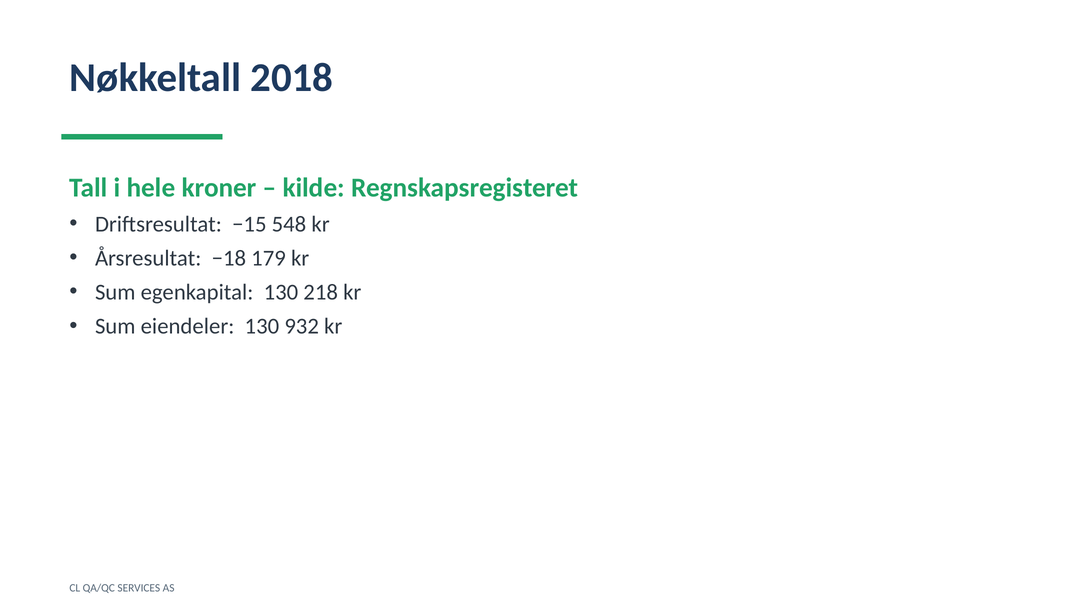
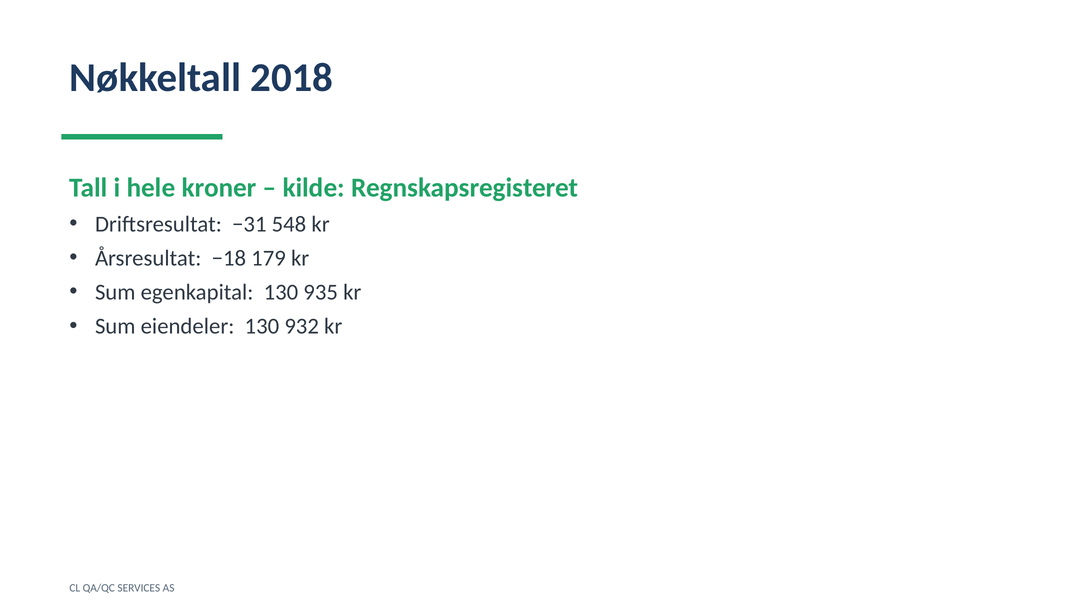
−15: −15 -> −31
218: 218 -> 935
